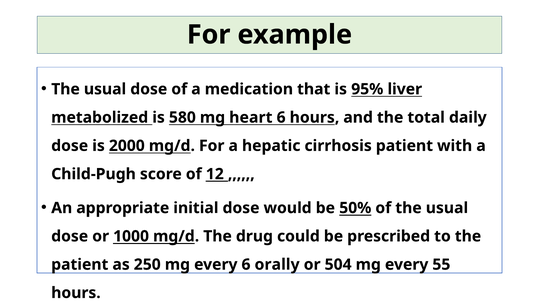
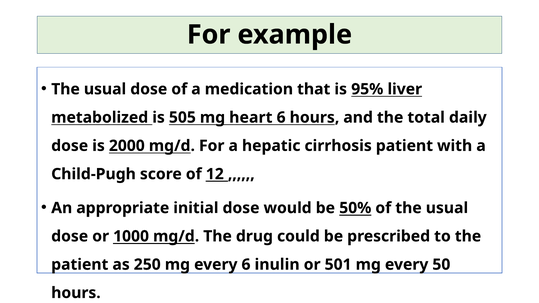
580: 580 -> 505
orally: orally -> inulin
504: 504 -> 501
55: 55 -> 50
